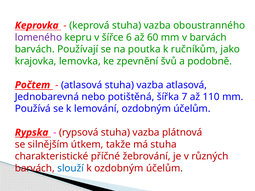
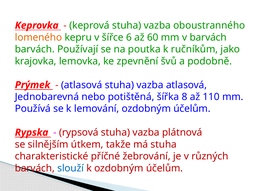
lomeného colour: purple -> orange
Počtem: Počtem -> Prýmek
7: 7 -> 8
